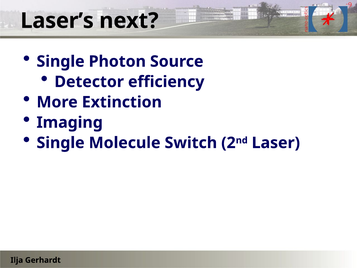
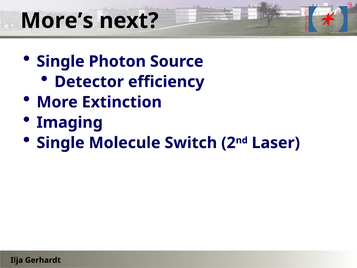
Laser’s: Laser’s -> More’s
